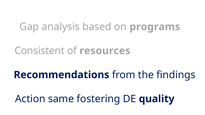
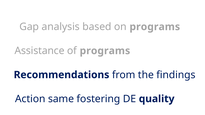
Consistent: Consistent -> Assistance
of resources: resources -> programs
